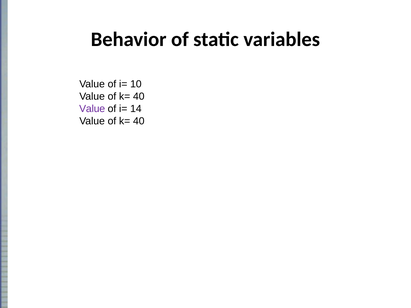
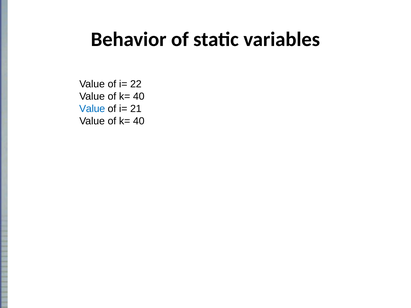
10: 10 -> 22
Value at (92, 109) colour: purple -> blue
14: 14 -> 21
